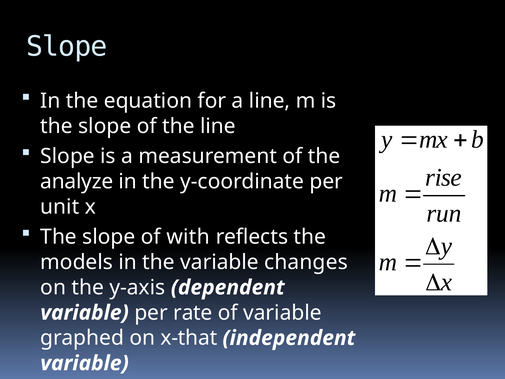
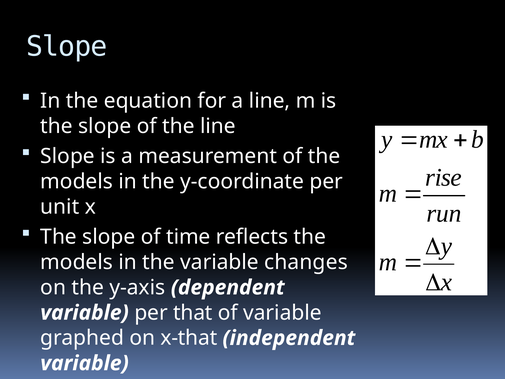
analyze at (77, 181): analyze -> models
with: with -> time
rate: rate -> that
